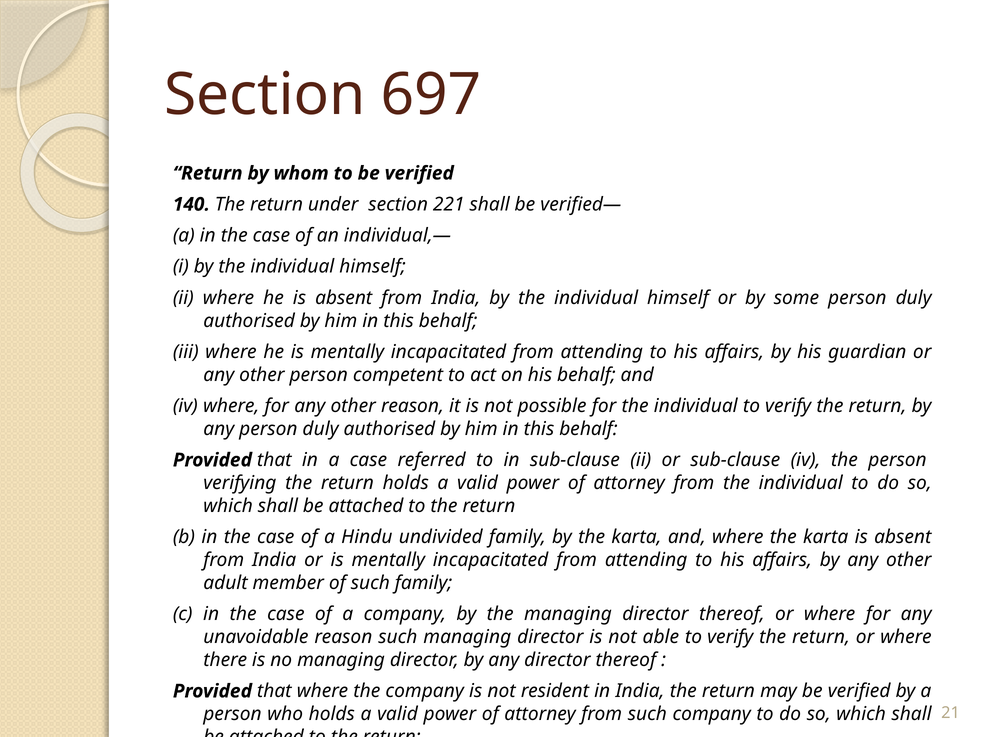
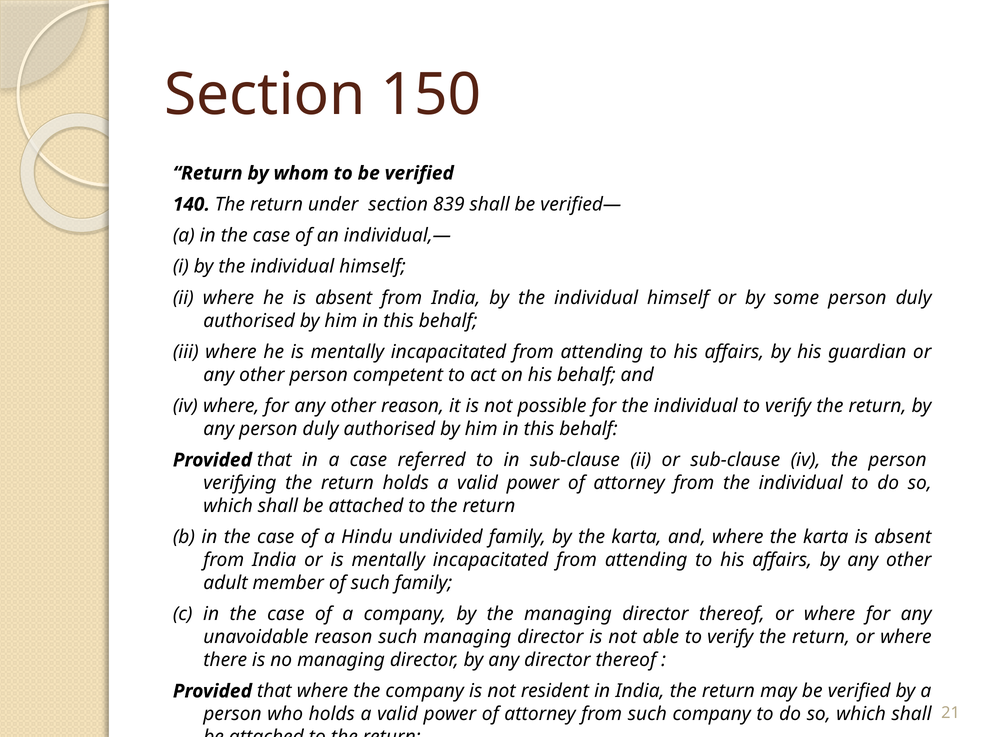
697: 697 -> 150
221: 221 -> 839
